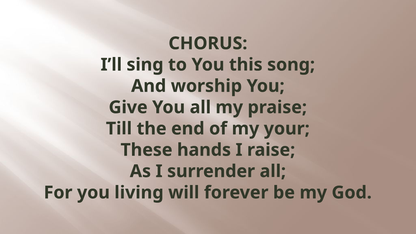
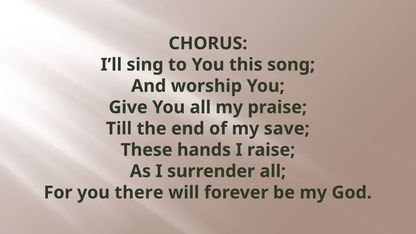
your: your -> save
living: living -> there
